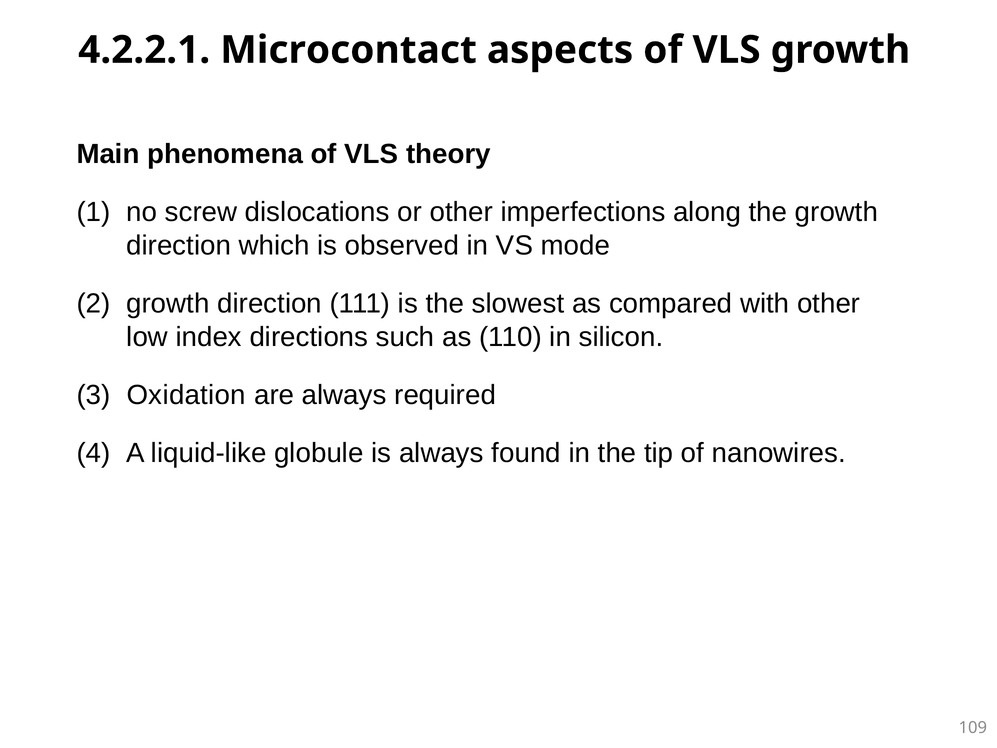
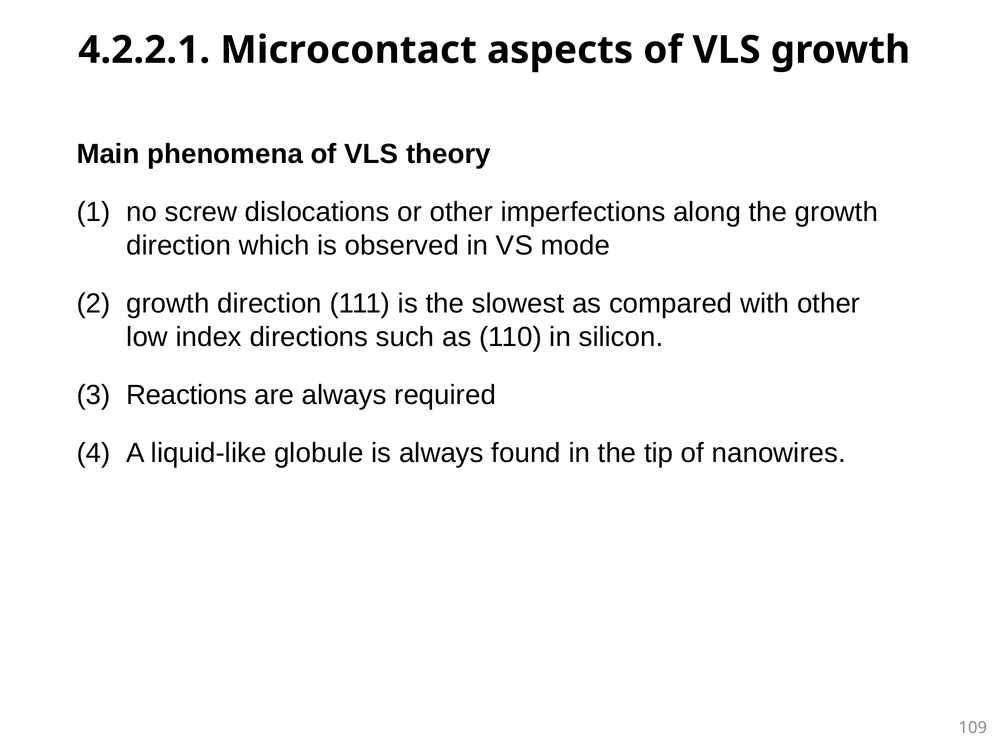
Oxidation: Oxidation -> Reactions
